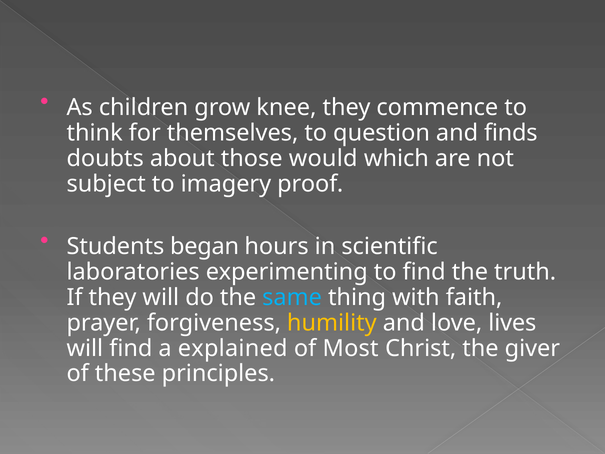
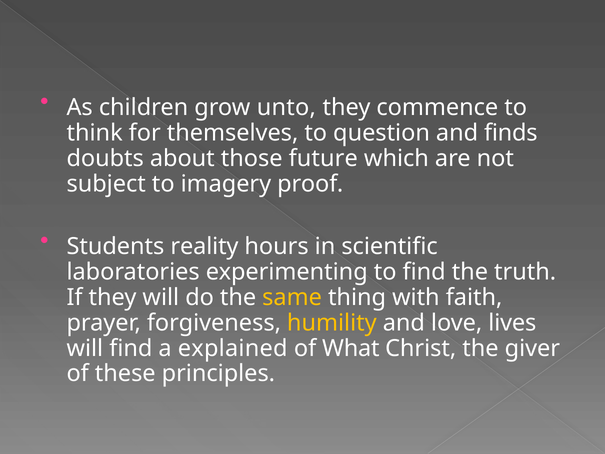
knee: knee -> unto
would: would -> future
began: began -> reality
same colour: light blue -> yellow
Most: Most -> What
